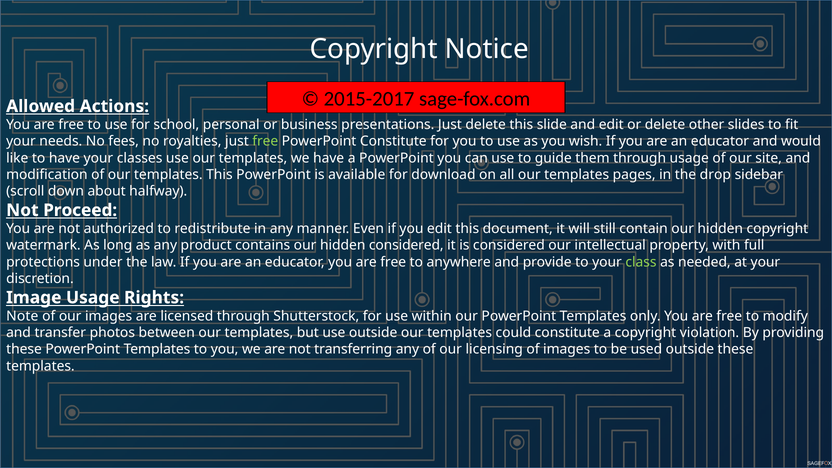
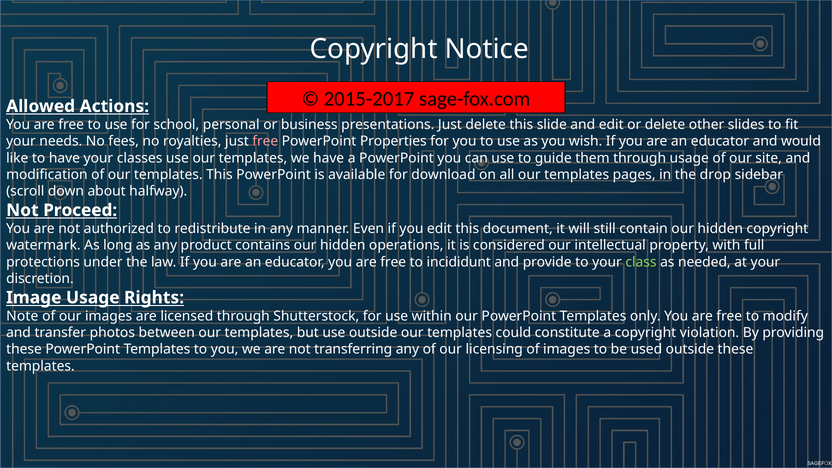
free at (265, 141) colour: light green -> pink
PowerPoint Constitute: Constitute -> Properties
hidden considered: considered -> operations
anywhere: anywhere -> incididunt
